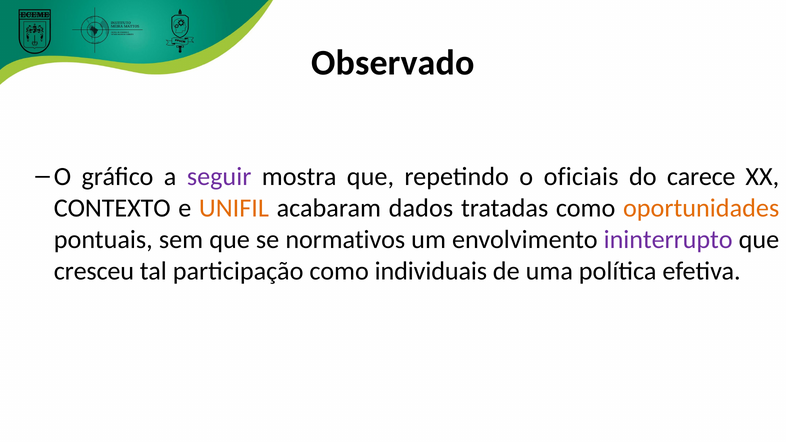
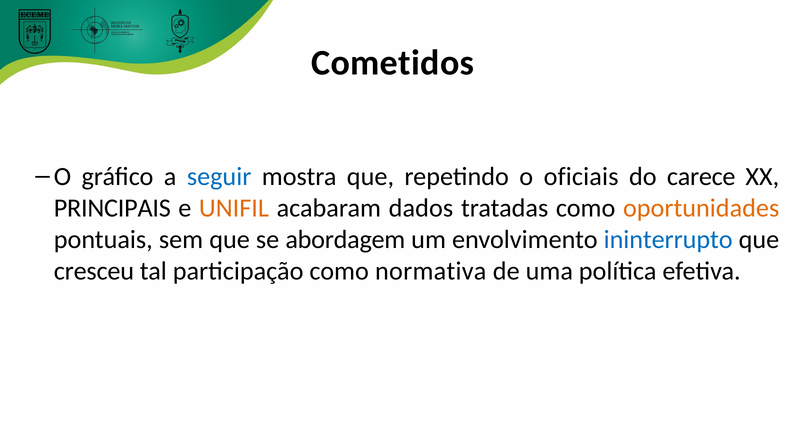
Observado: Observado -> Cometidos
seguir colour: purple -> blue
CONTEXTO: CONTEXTO -> PRINCIPAIS
normativos: normativos -> abordagem
ininterrupto colour: purple -> blue
individuais: individuais -> normativa
